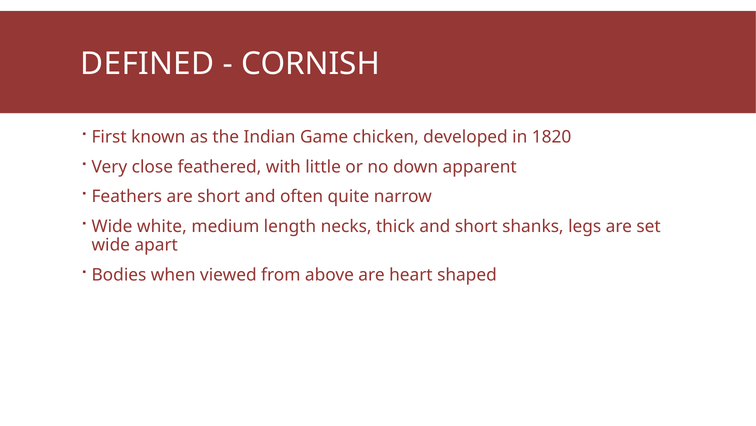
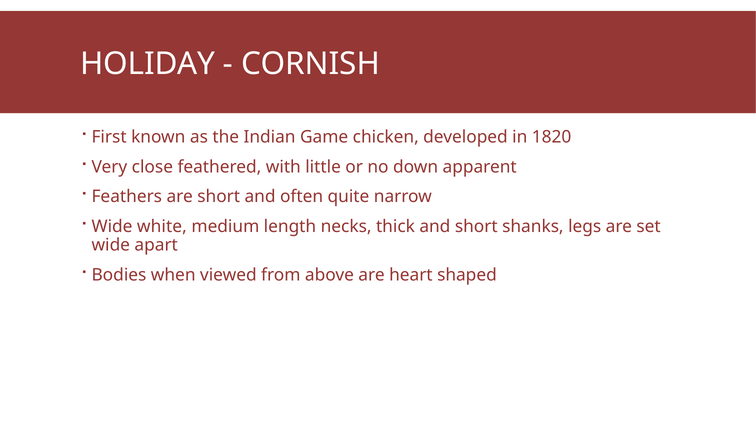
DEFINED: DEFINED -> HOLIDAY
